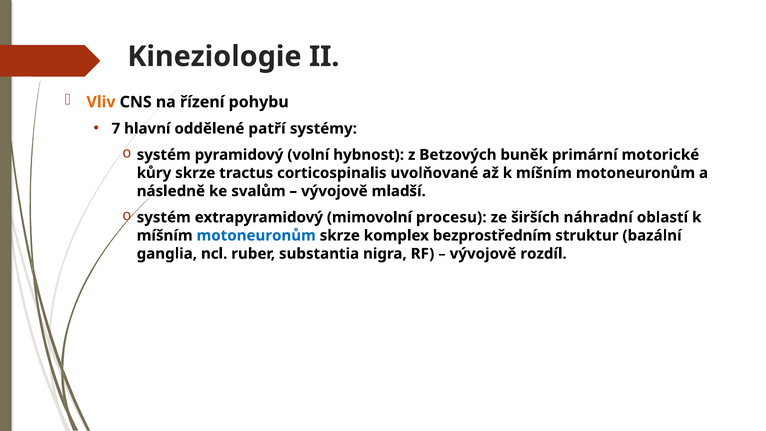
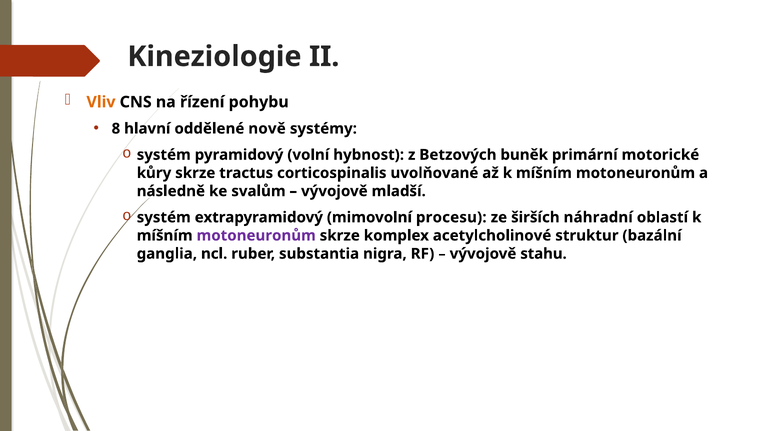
7: 7 -> 8
patří: patří -> nově
motoneuronům at (256, 235) colour: blue -> purple
bezprostředním: bezprostředním -> acetylcholinové
rozdíl: rozdíl -> stahu
